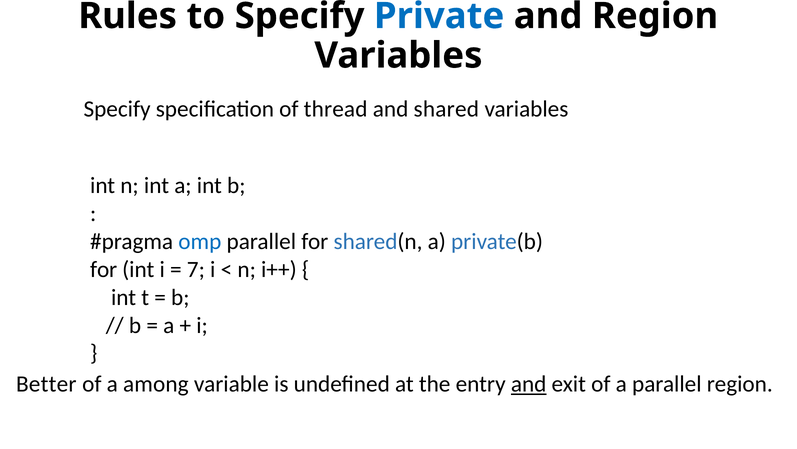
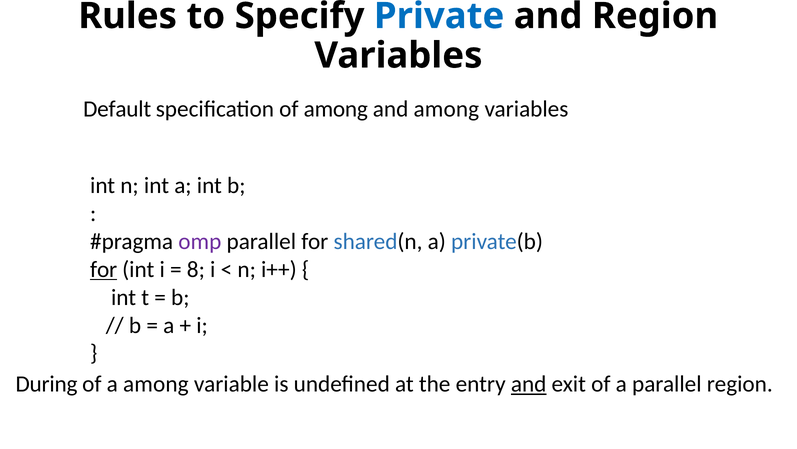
Specify at (117, 109): Specify -> Default
of thread: thread -> among
and shared: shared -> among
omp colour: blue -> purple
for at (104, 269) underline: none -> present
7: 7 -> 8
Better: Better -> During
